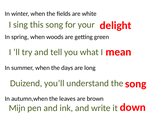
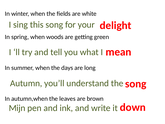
Duizend: Duizend -> Autumn
